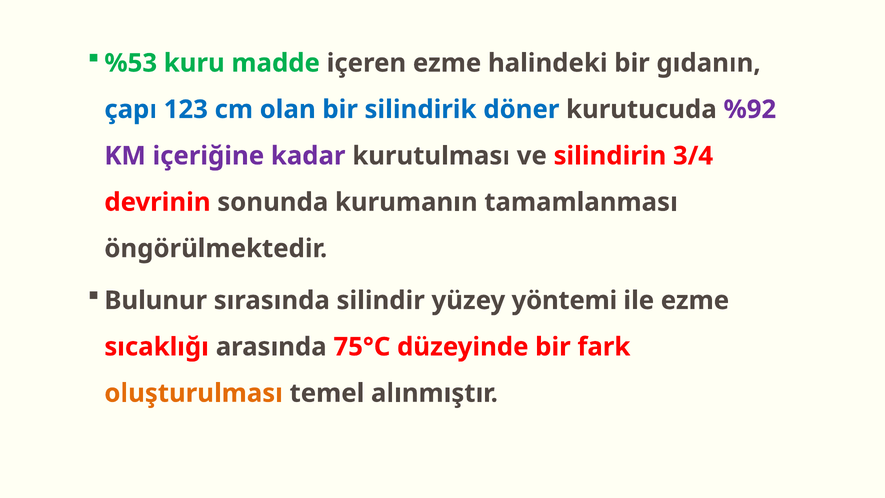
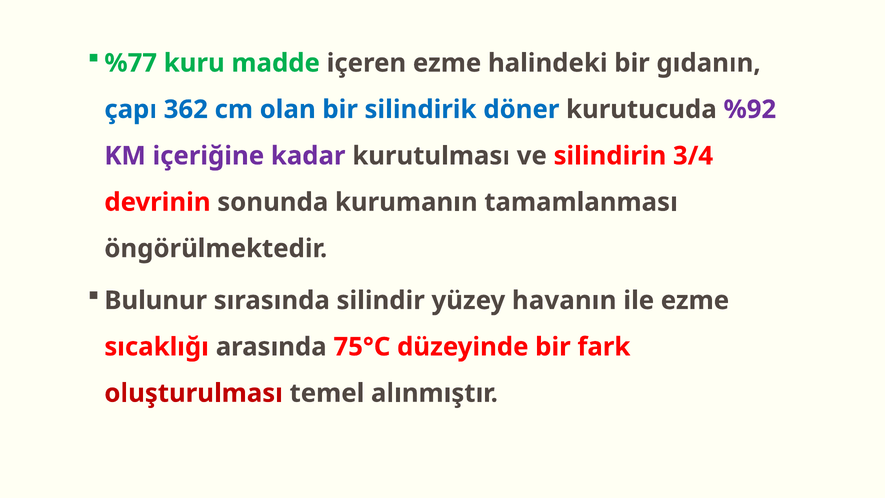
%53: %53 -> %77
123: 123 -> 362
yöntemi: yöntemi -> havanın
oluşturulması colour: orange -> red
